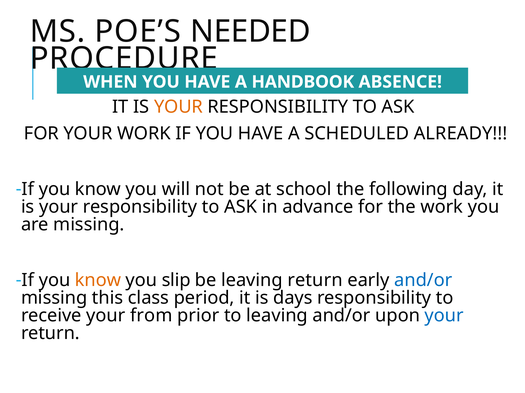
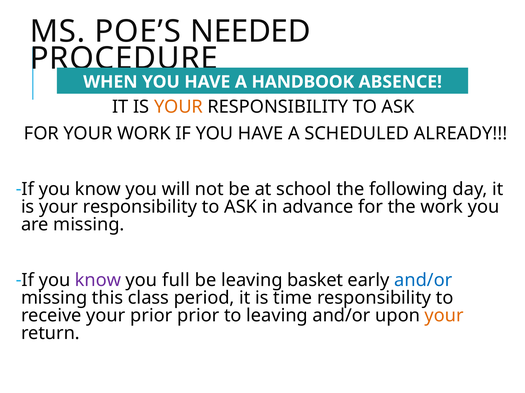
know at (98, 281) colour: orange -> purple
slip: slip -> full
leaving return: return -> basket
days: days -> time
your from: from -> prior
your at (444, 316) colour: blue -> orange
